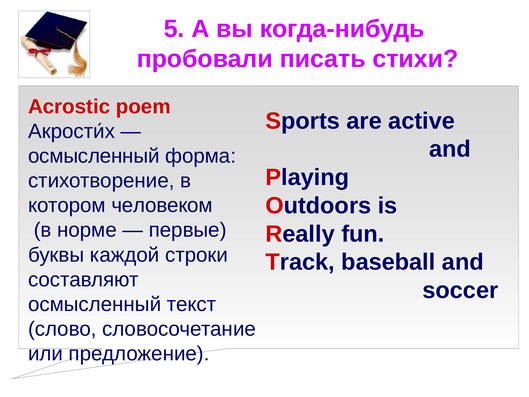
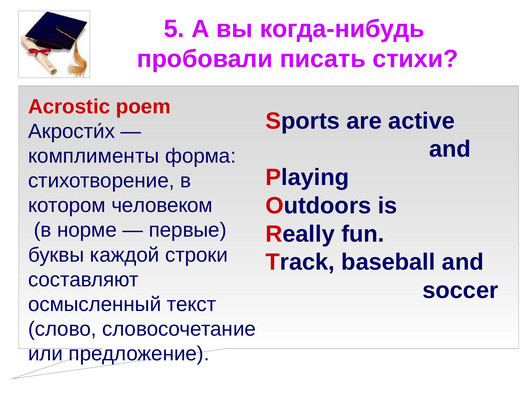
осмысленный at (94, 156): осмысленный -> комплименты
